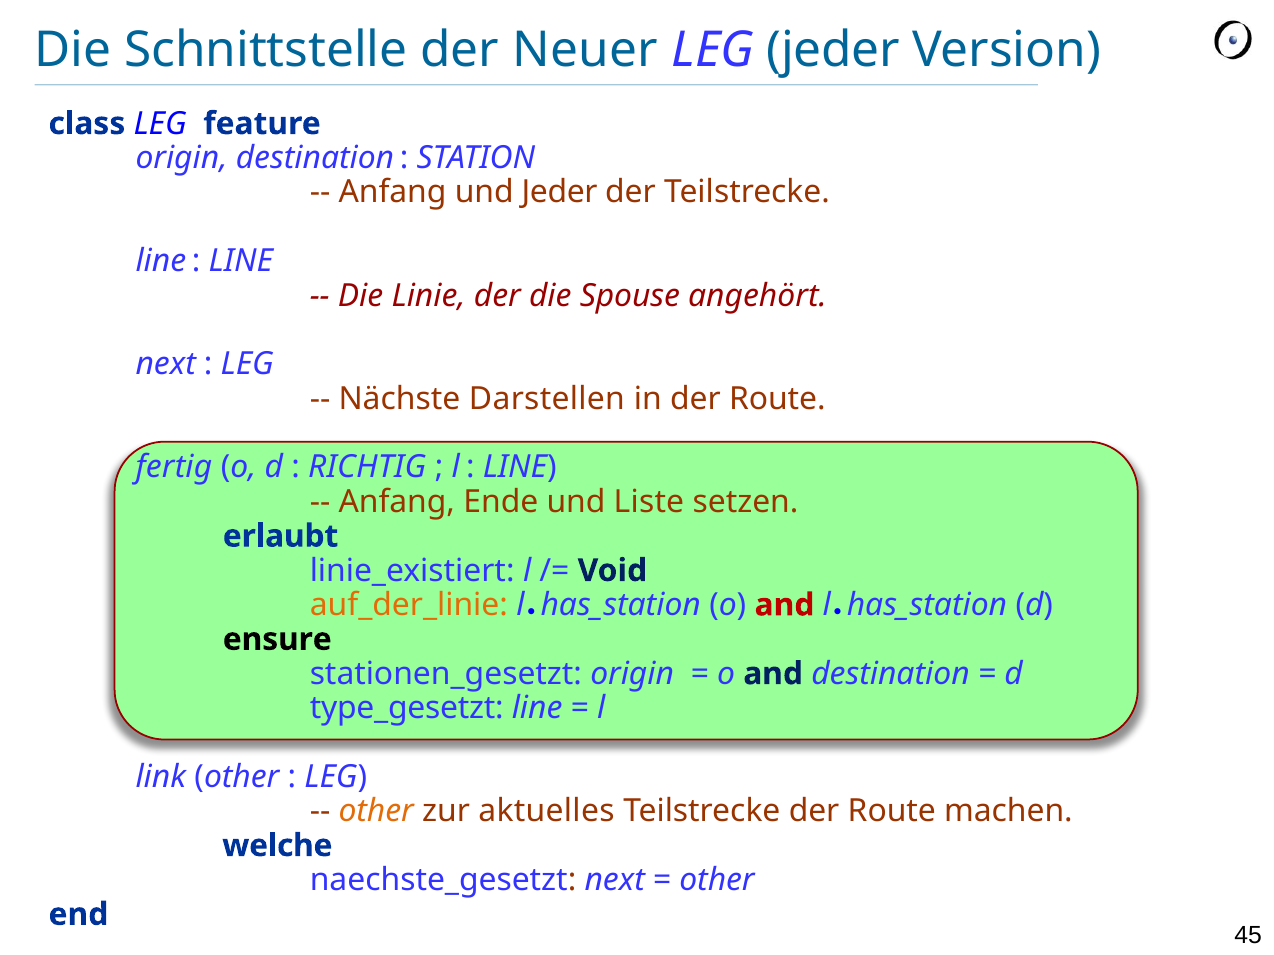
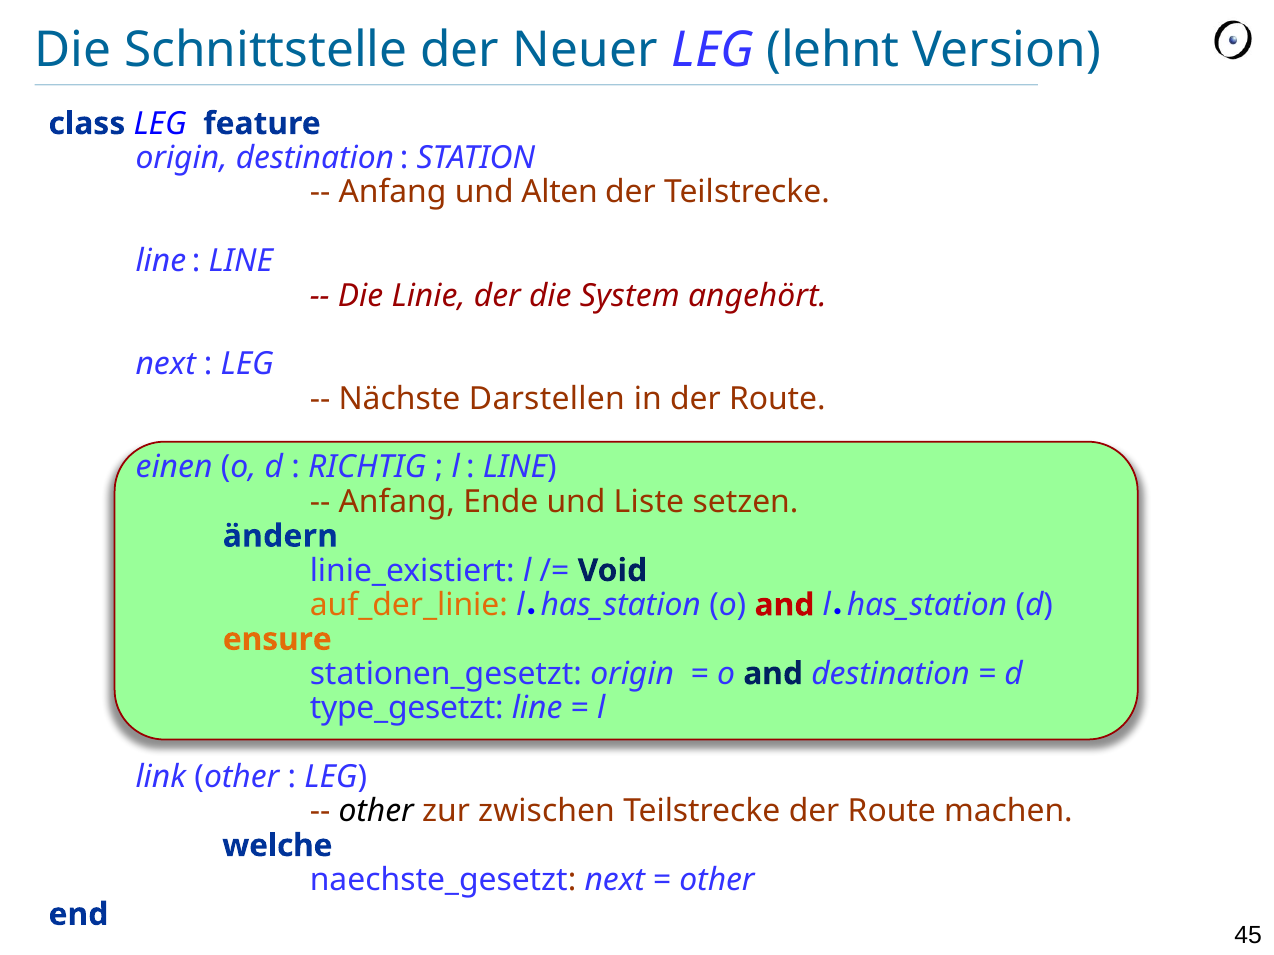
LEG jeder: jeder -> lehnt
und Jeder: Jeder -> Alten
Spouse: Spouse -> System
fertig: fertig -> einen
erlaubt: erlaubt -> ändern
ensure colour: black -> orange
other at (376, 812) colour: orange -> black
aktuelles: aktuelles -> zwischen
